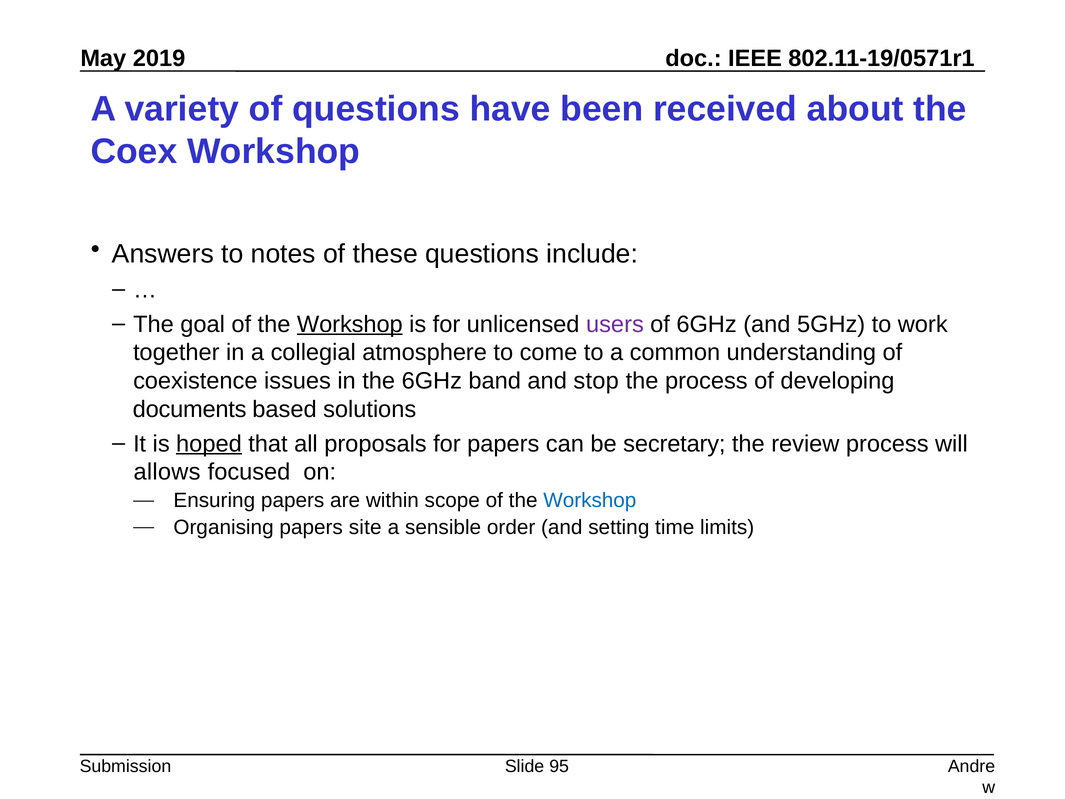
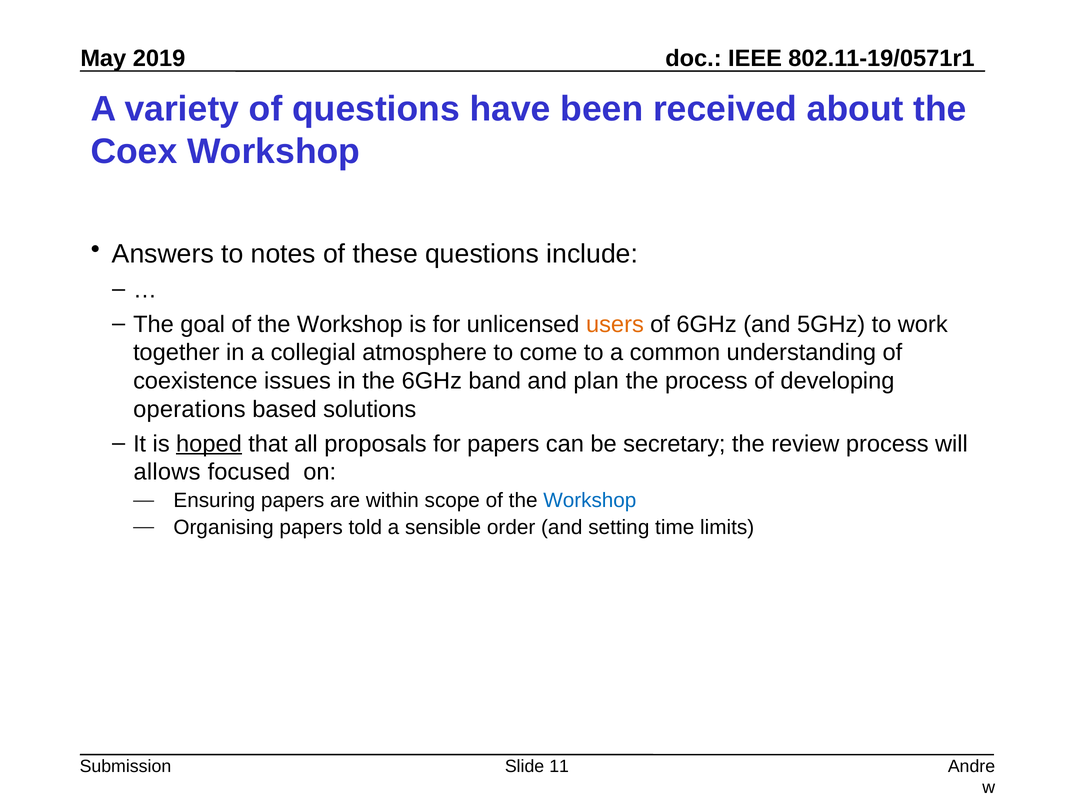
Workshop at (350, 324) underline: present -> none
users colour: purple -> orange
stop: stop -> plan
documents: documents -> operations
site: site -> told
95: 95 -> 11
